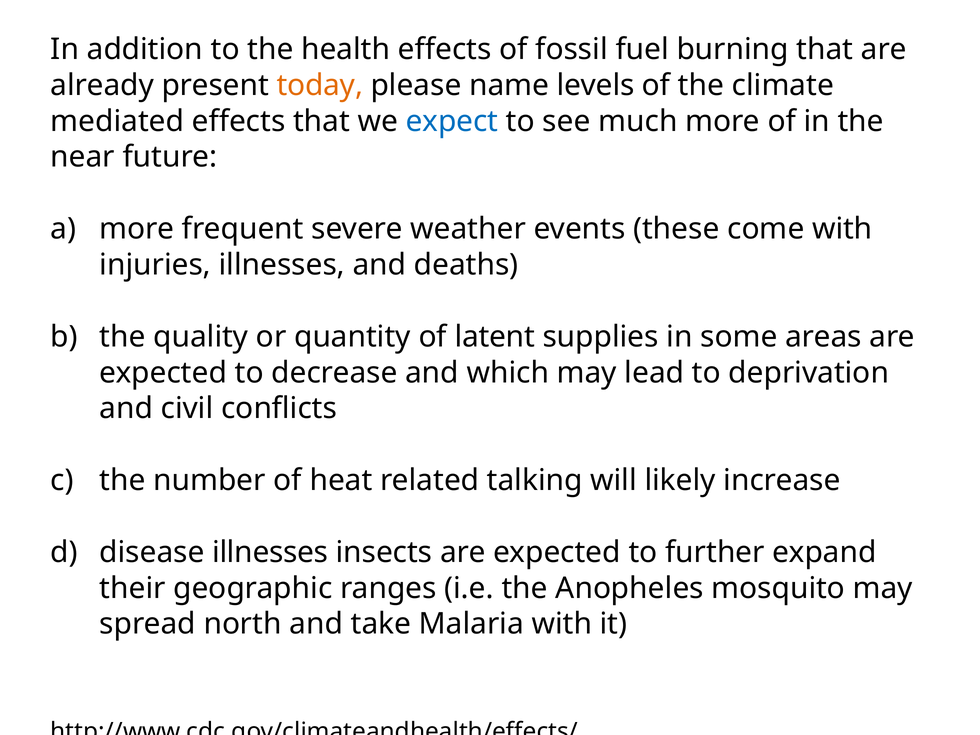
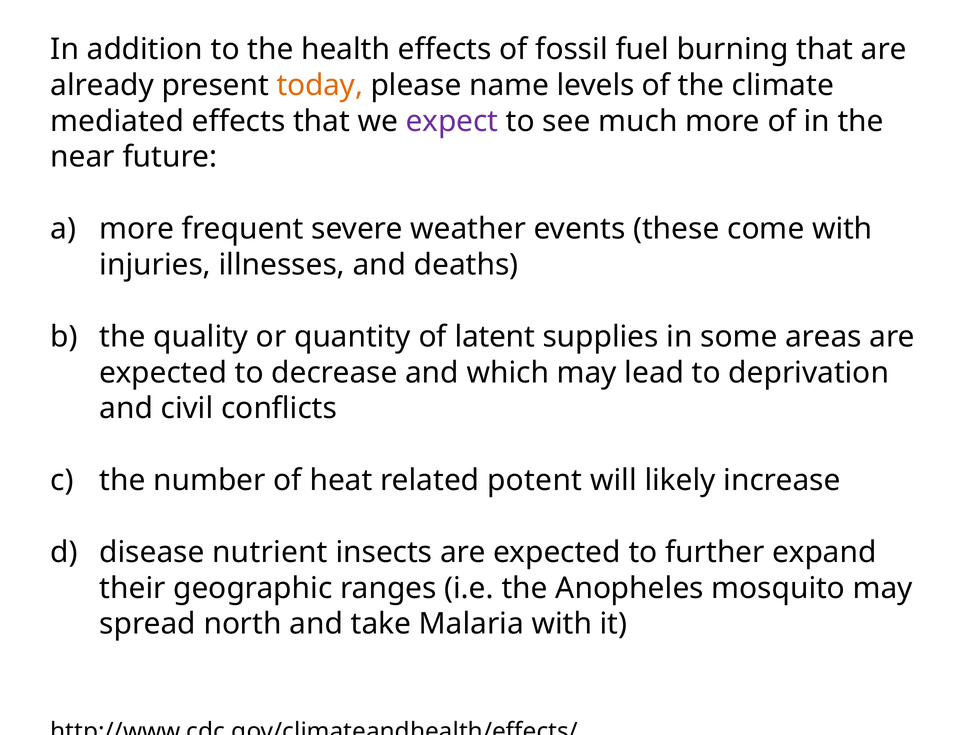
expect colour: blue -> purple
talking: talking -> potent
disease illnesses: illnesses -> nutrient
